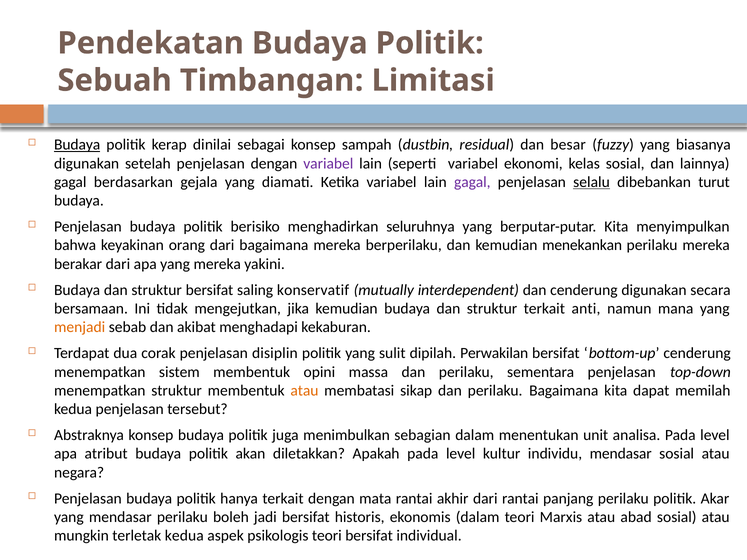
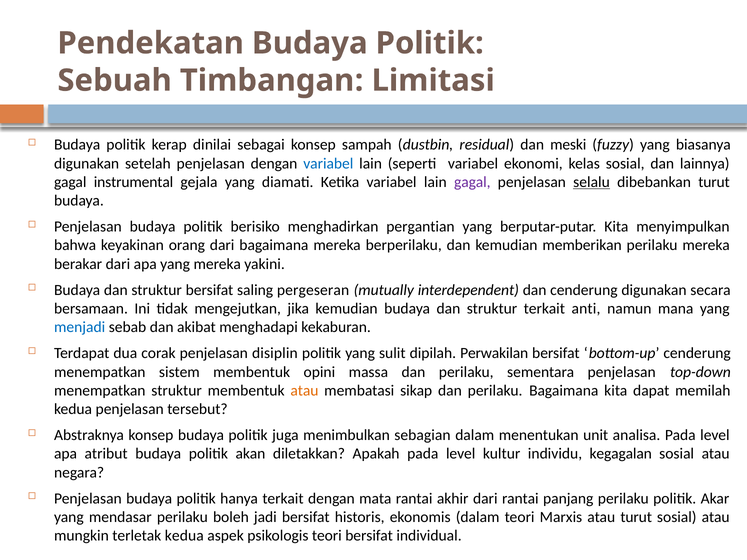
Budaya at (77, 145) underline: present -> none
besar: besar -> meski
variabel at (328, 164) colour: purple -> blue
berdasarkan: berdasarkan -> instrumental
seluruhnya: seluruhnya -> pergantian
menekankan: menekankan -> memberikan
konservatif: konservatif -> pergeseran
menjadi colour: orange -> blue
individu mendasar: mendasar -> kegagalan
atau abad: abad -> turut
